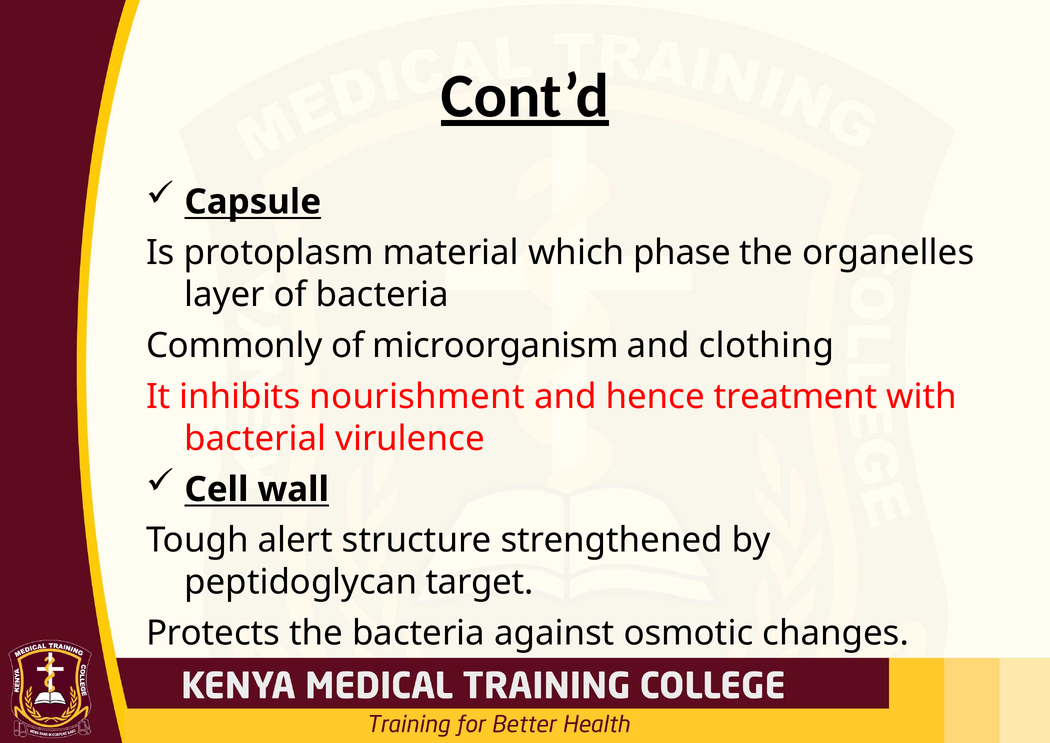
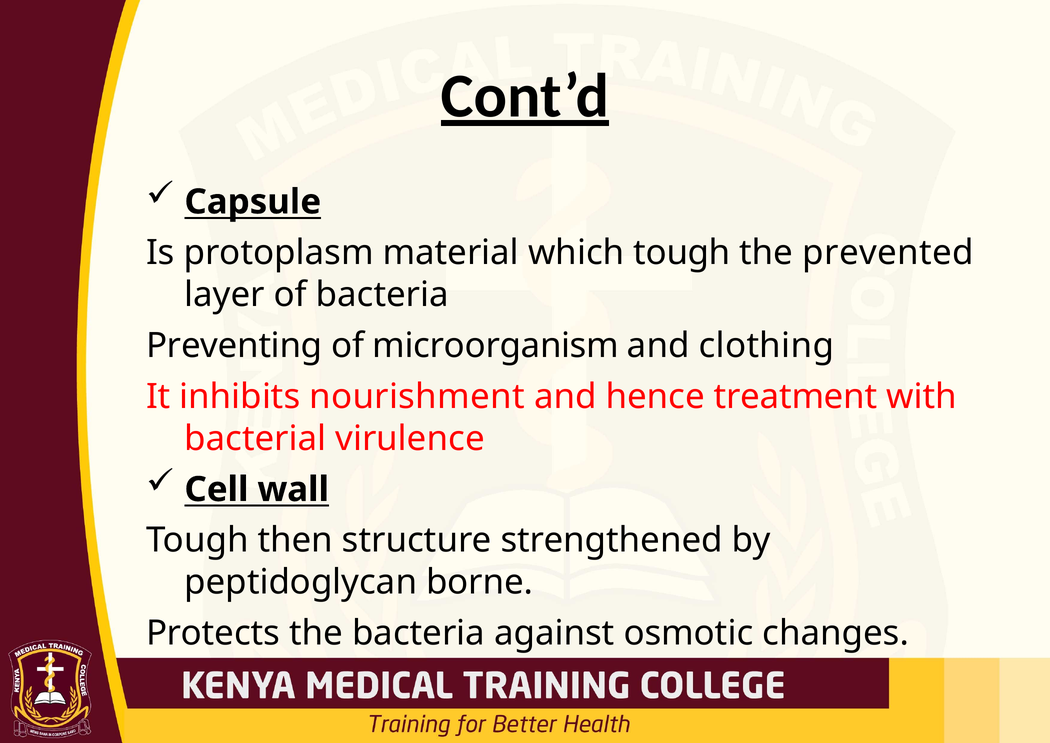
which phase: phase -> tough
organelles: organelles -> prevented
Commonly: Commonly -> Preventing
alert: alert -> then
target: target -> borne
